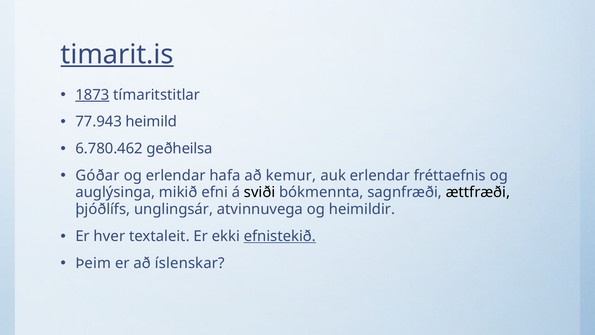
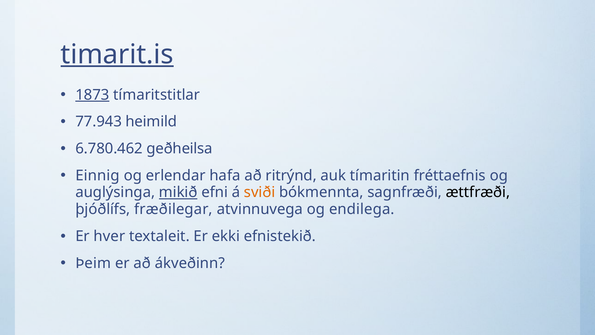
Góðar: Góðar -> Einnig
kemur: kemur -> ritrýnd
auk erlendar: erlendar -> tímaritin
mikið underline: none -> present
sviði colour: black -> orange
unglingsár: unglingsár -> fræðilegar
heimildir: heimildir -> endilega
efnistekið underline: present -> none
íslenskar: íslenskar -> ákveðinn
